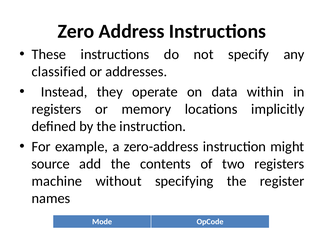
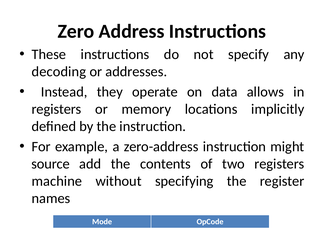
classified: classified -> decoding
within: within -> allows
